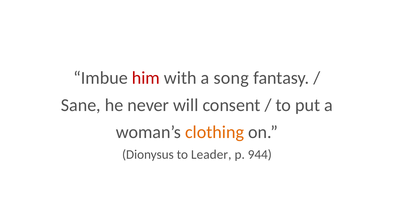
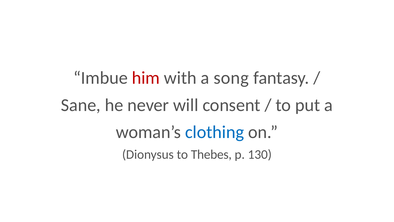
clothing colour: orange -> blue
Leader: Leader -> Thebes
944: 944 -> 130
